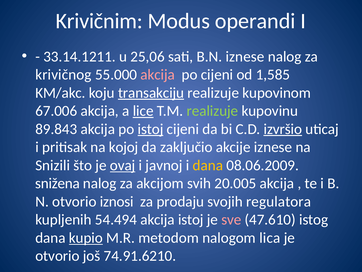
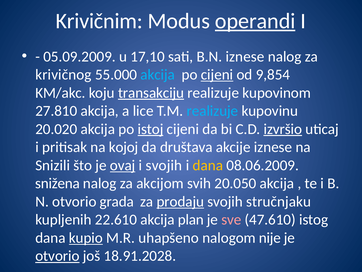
operandi underline: none -> present
33.14.1211: 33.14.1211 -> 05.09.2009
25,06: 25,06 -> 17,10
akcija at (158, 75) colour: pink -> light blue
cijeni at (217, 75) underline: none -> present
1,585: 1,585 -> 9,854
67.006: 67.006 -> 27.810
lice underline: present -> none
realizuje at (212, 111) colour: light green -> light blue
89.843: 89.843 -> 20.020
zaključio: zaključio -> društava
i javnoj: javnoj -> svojih
20.005: 20.005 -> 20.050
iznosi: iznosi -> grada
prodaju underline: none -> present
regulatora: regulatora -> stručnjaku
54.494: 54.494 -> 22.610
akcija istoj: istoj -> plan
metodom: metodom -> uhapšeno
lica: lica -> nije
otvorio at (57, 256) underline: none -> present
74.91.6210: 74.91.6210 -> 18.91.2028
